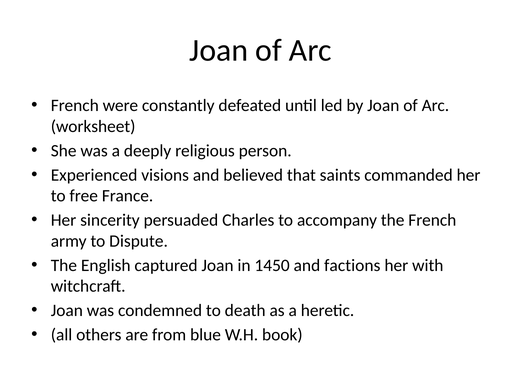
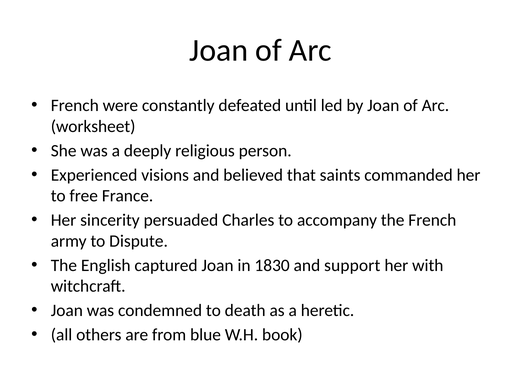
1450: 1450 -> 1830
factions: factions -> support
